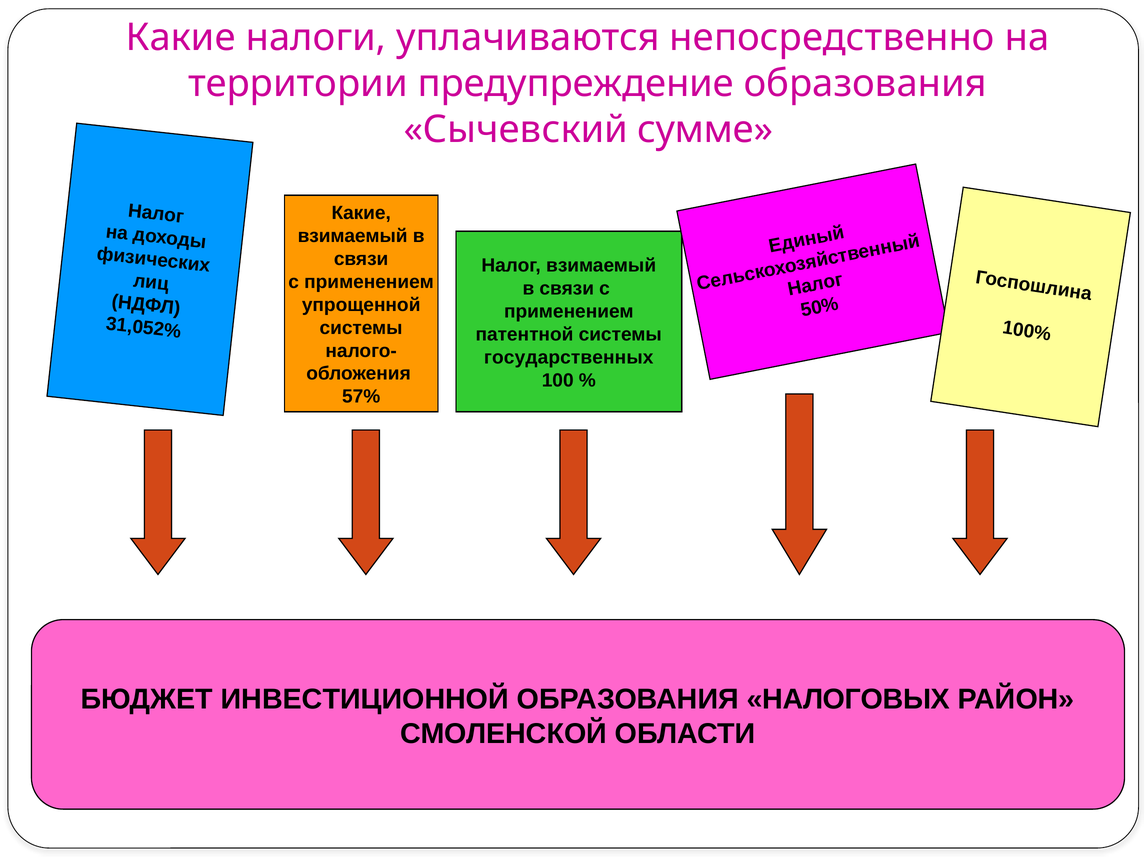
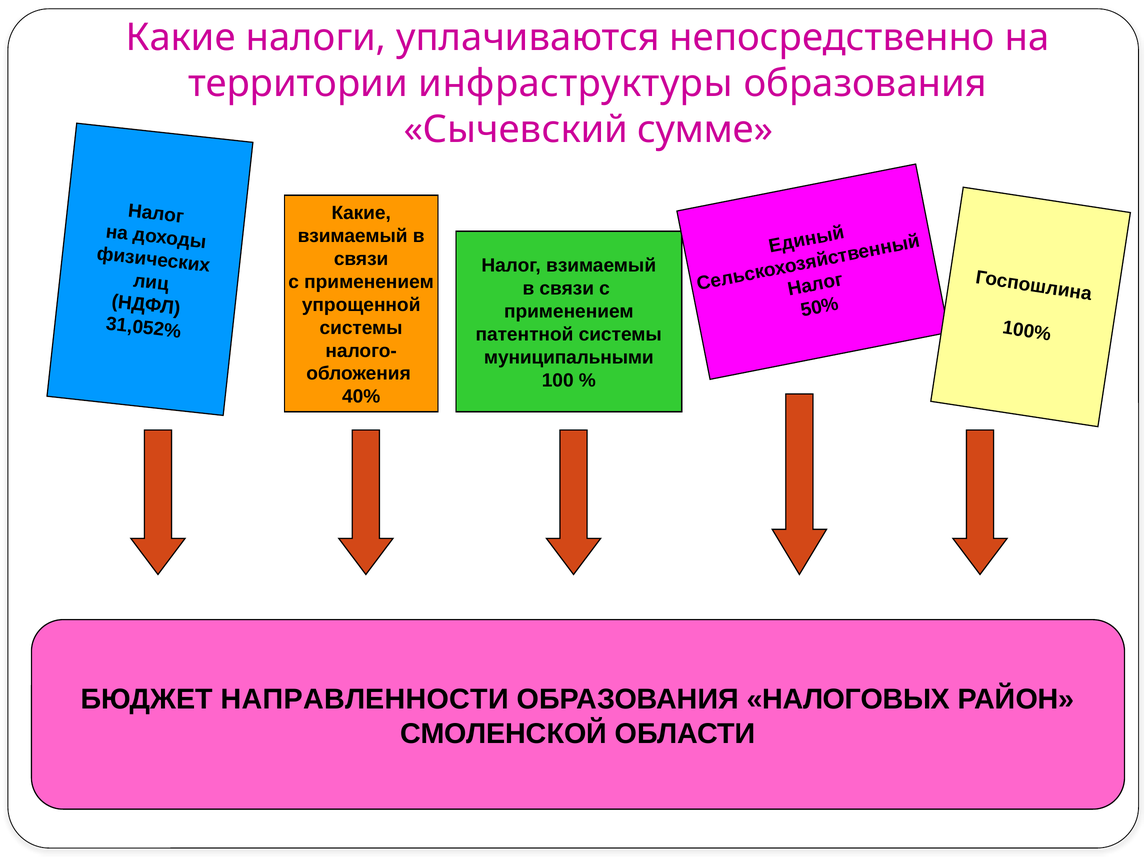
предупреждение: предупреждение -> инфраструктуры
государственных: государственных -> муниципальными
57%: 57% -> 40%
ИНВЕСТИЦИОННОЙ: ИНВЕСТИЦИОННОЙ -> НАПРАВЛЕННОСТИ
